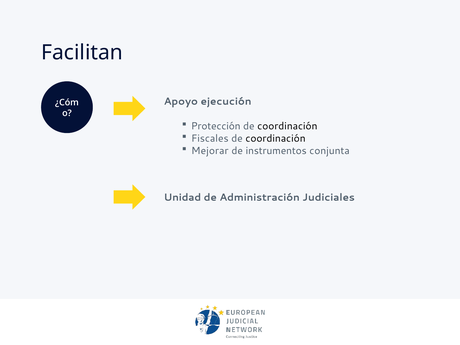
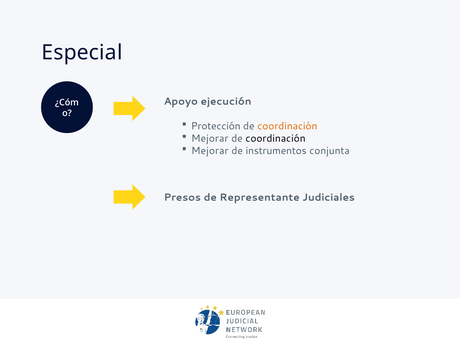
Facilitan: Facilitan -> Especial
coordinación at (287, 126) colour: black -> orange
Fiscales at (210, 138): Fiscales -> Mejorar
Unidad: Unidad -> Presos
Administración: Administración -> Representante
